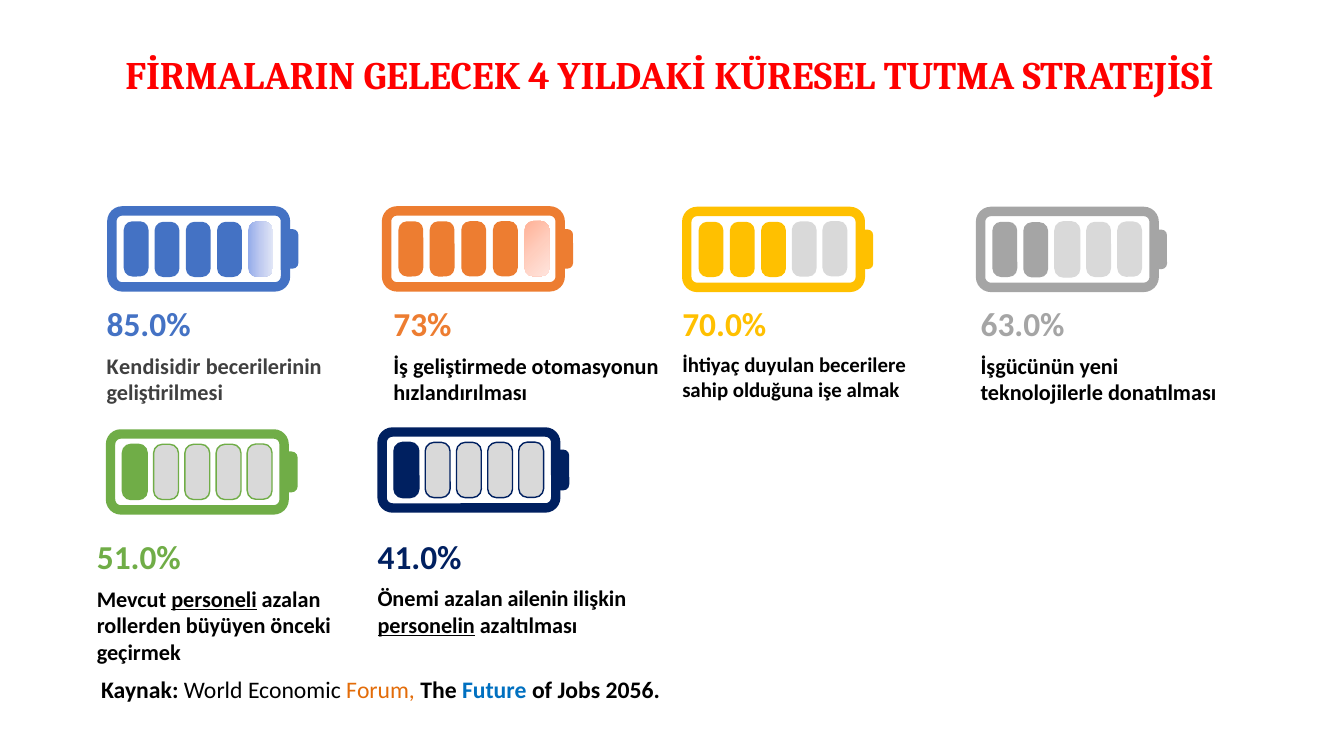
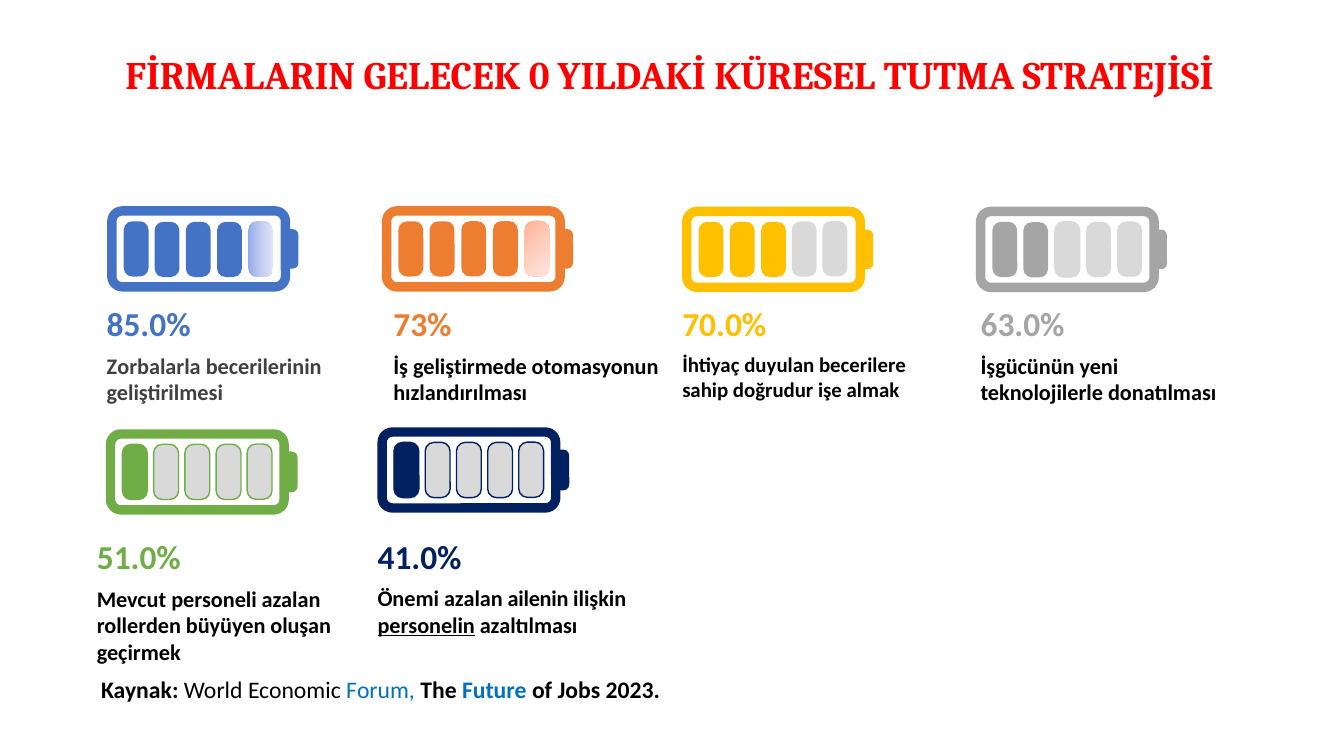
4: 4 -> 0
Kendisidir: Kendisidir -> Zorbalarla
olduğuna: olduğuna -> doğrudur
personeli underline: present -> none
önceki: önceki -> oluşan
Forum colour: orange -> blue
2056: 2056 -> 2023
